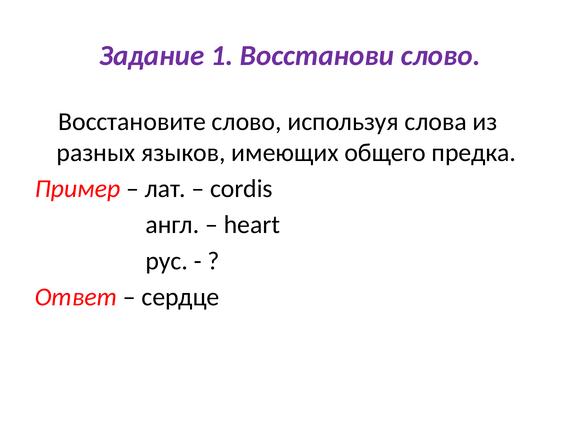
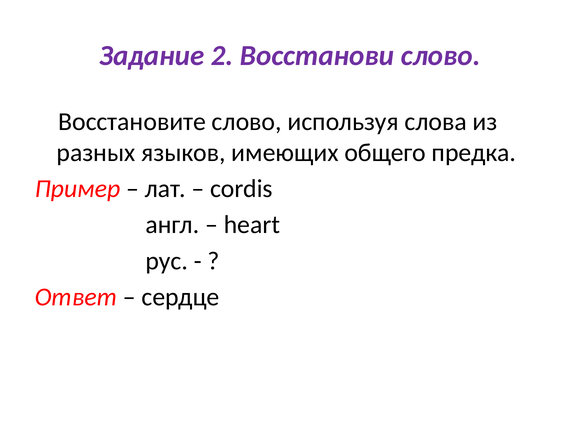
1: 1 -> 2
